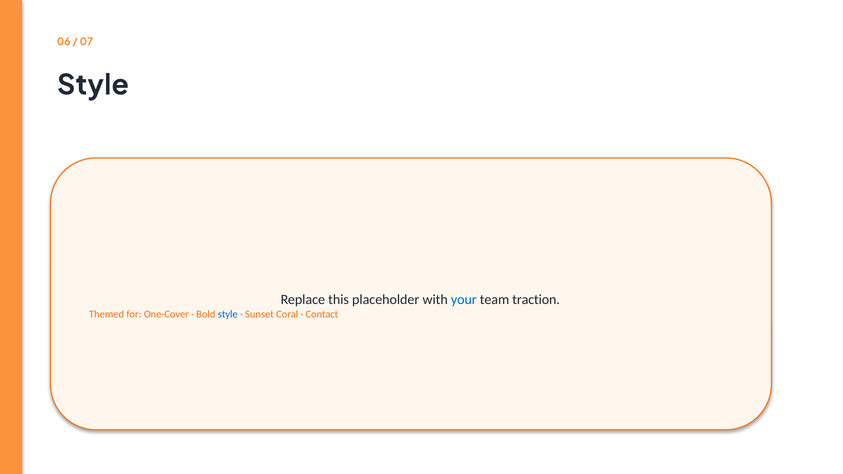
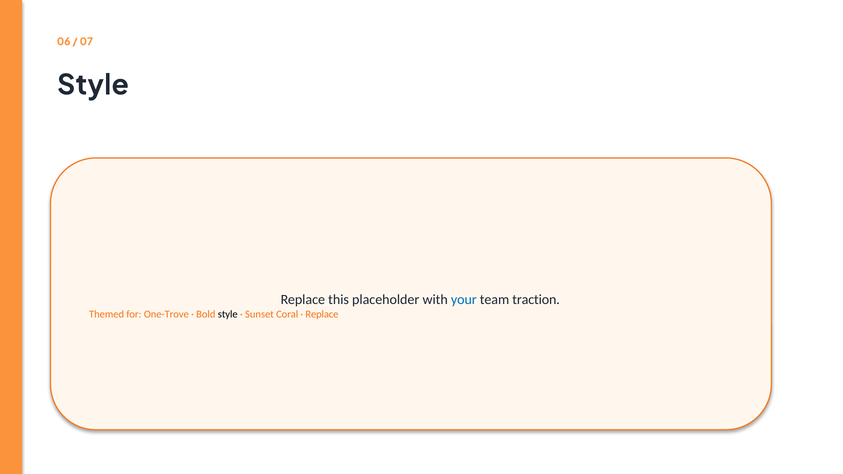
One-Cover: One-Cover -> One-Trove
style at (228, 314) colour: blue -> black
Contact at (322, 314): Contact -> Replace
